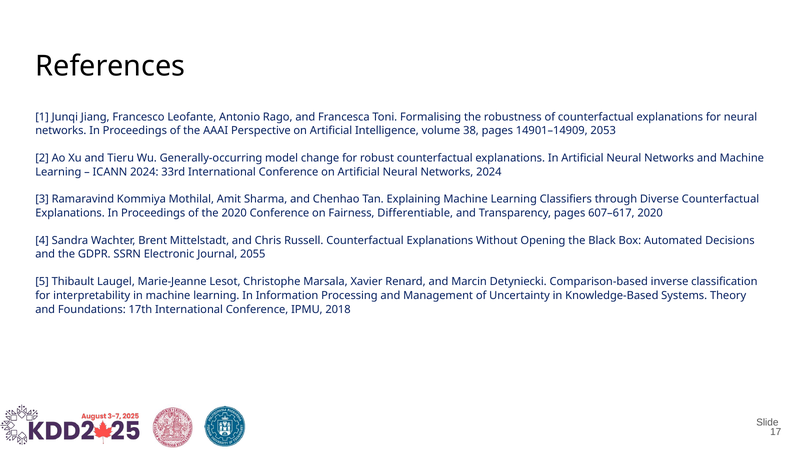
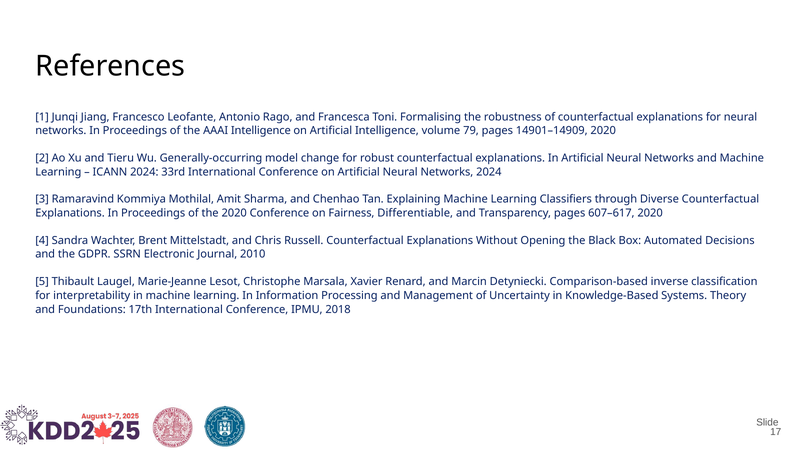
AAAI Perspective: Perspective -> Intelligence
38: 38 -> 79
14901–14909 2053: 2053 -> 2020
2055: 2055 -> 2010
